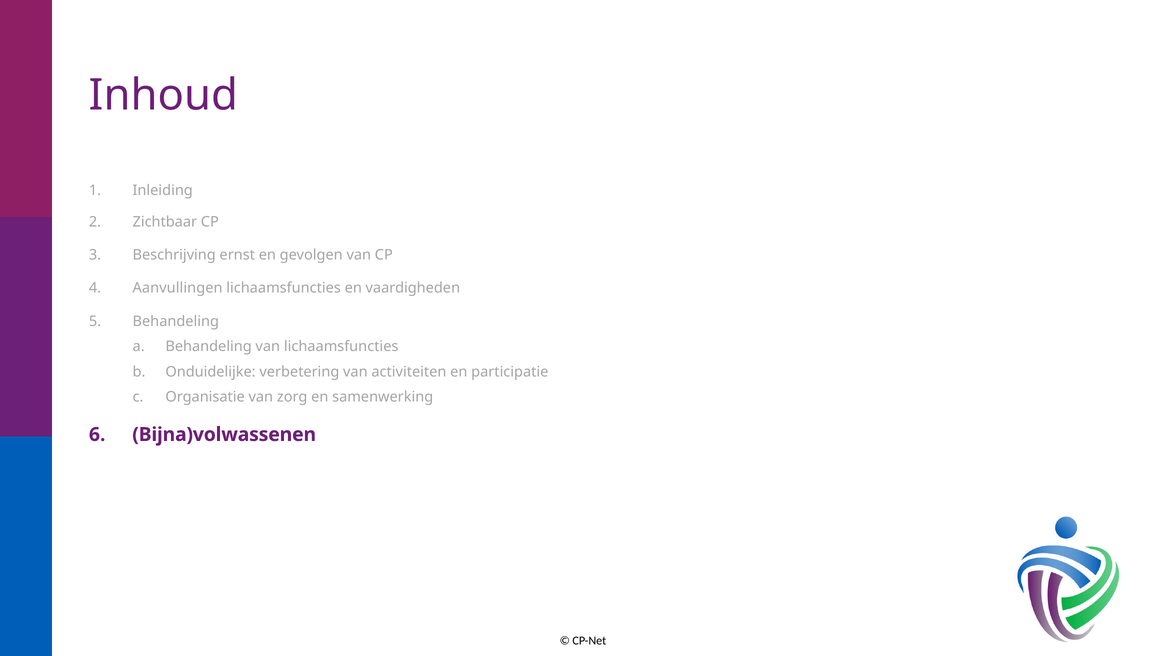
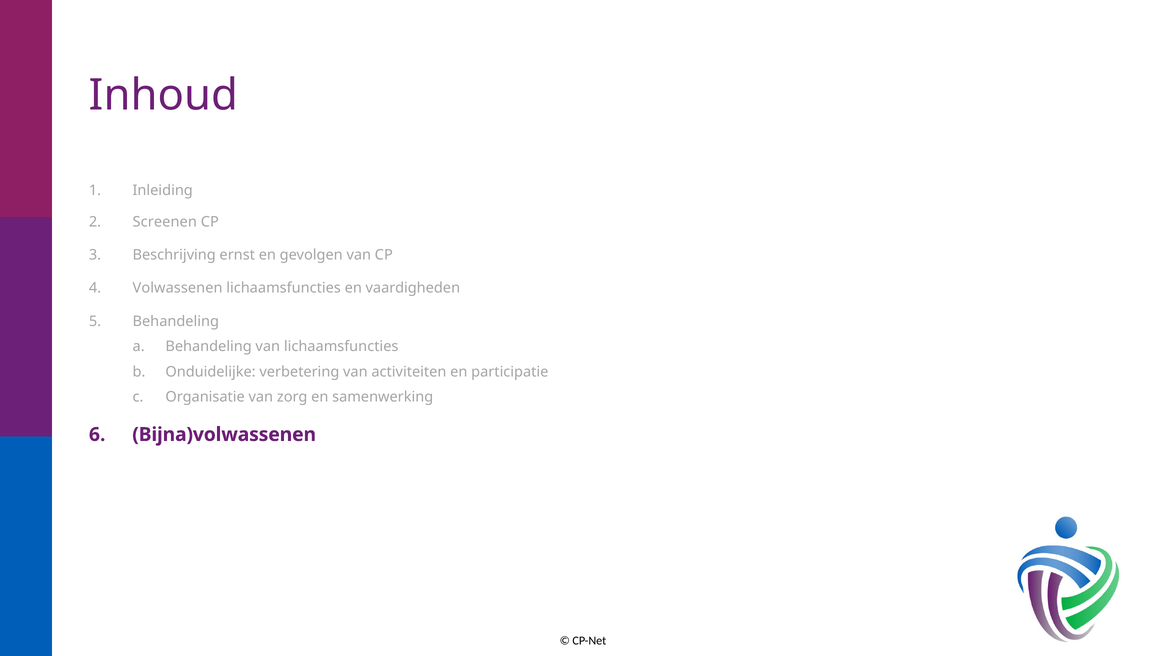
Zichtbaar: Zichtbaar -> Screenen
Aanvullingen: Aanvullingen -> Volwassenen
